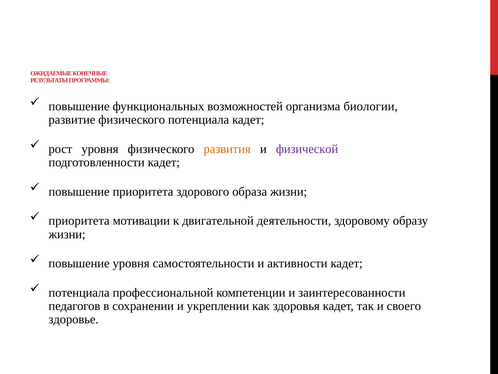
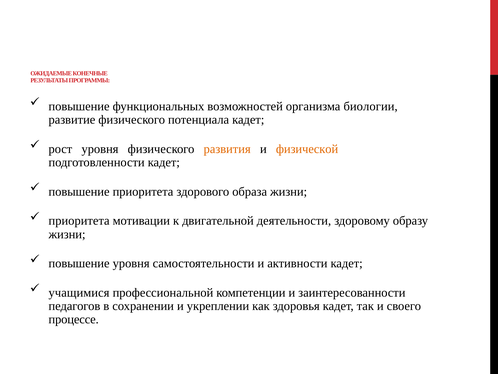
физической colour: purple -> orange
потенциала at (79, 292): потенциала -> учащимися
здоровье: здоровье -> процессе
